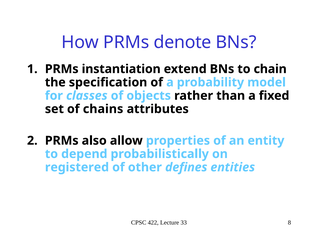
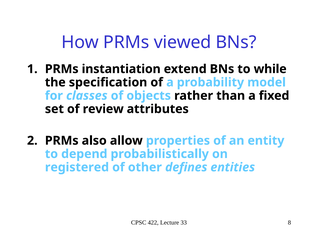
denote: denote -> viewed
chain: chain -> while
chains: chains -> review
